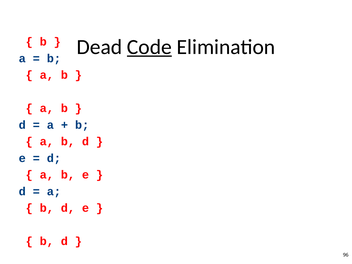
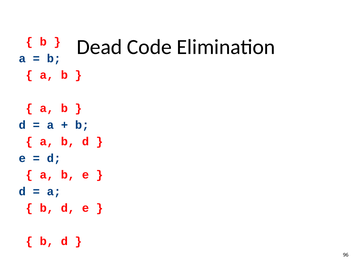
Code underline: present -> none
